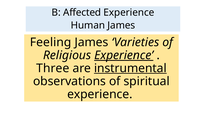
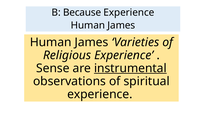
Affected: Affected -> Because
Feeling at (51, 42): Feeling -> Human
Experience at (124, 55) underline: present -> none
Three: Three -> Sense
